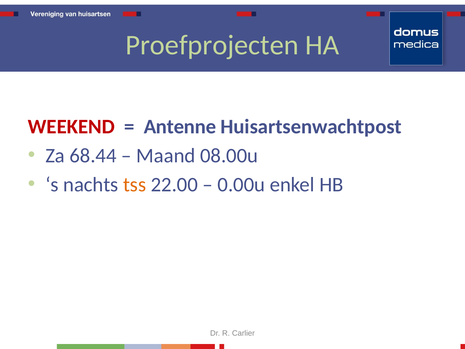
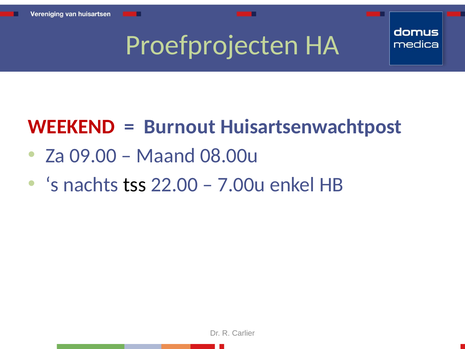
Antenne: Antenne -> Burnout
68.44: 68.44 -> 09.00
tss colour: orange -> black
0.00u: 0.00u -> 7.00u
